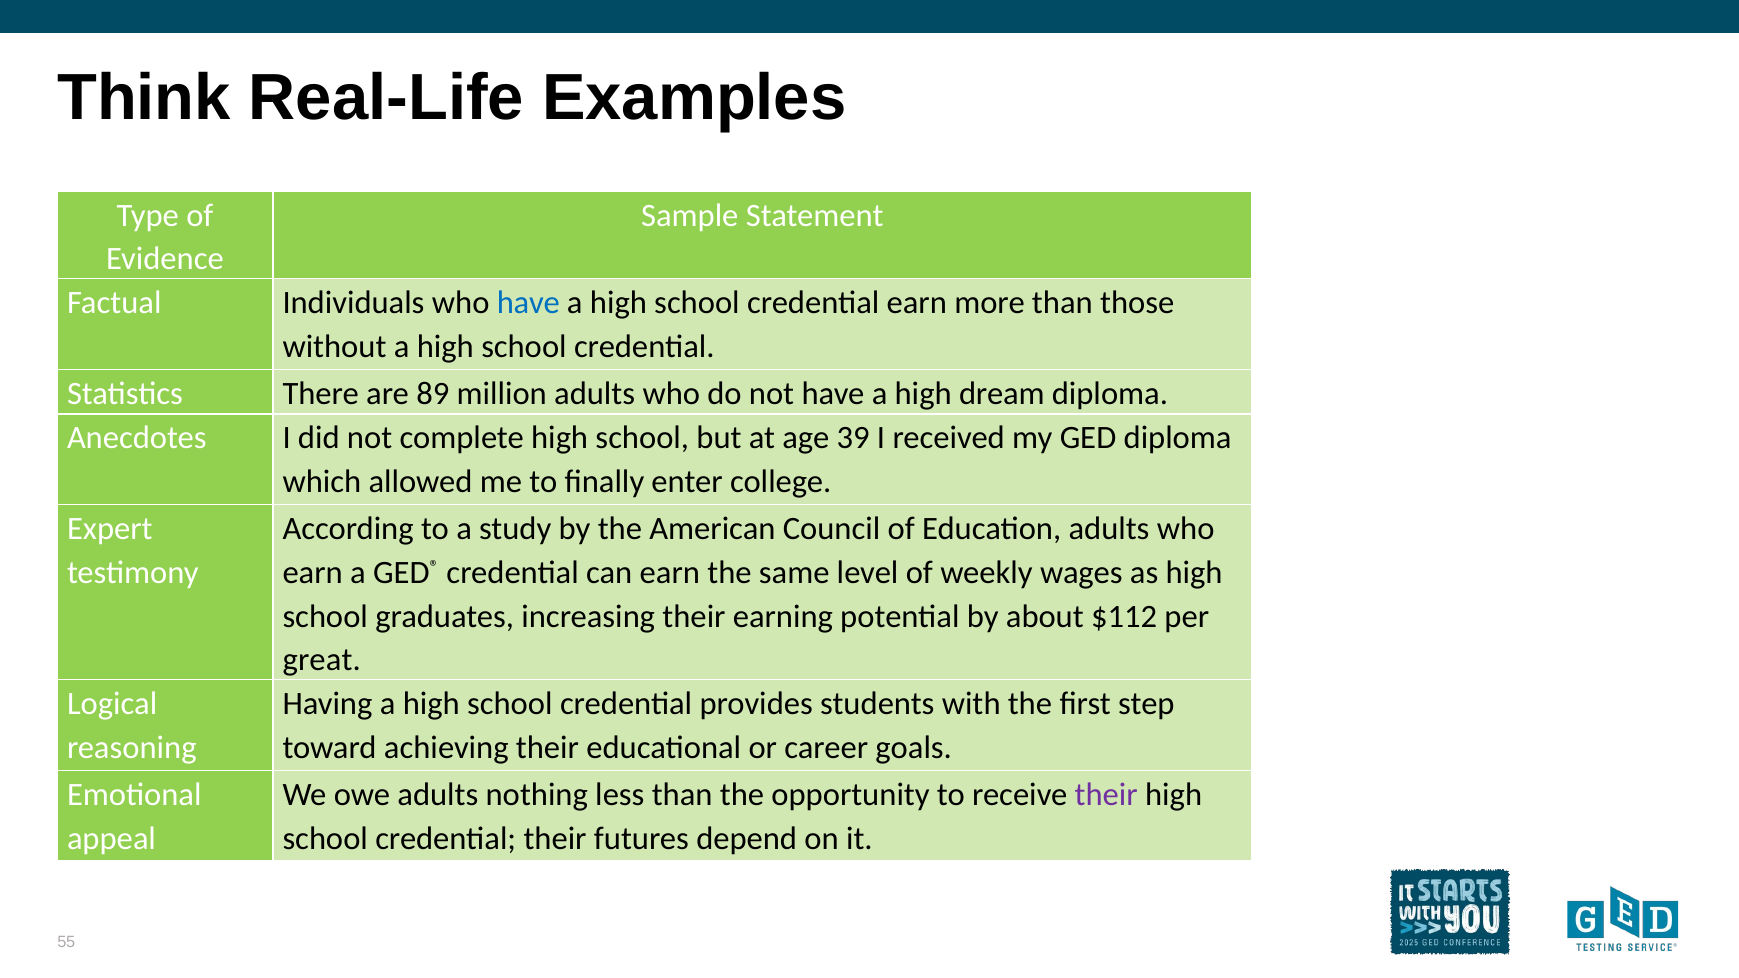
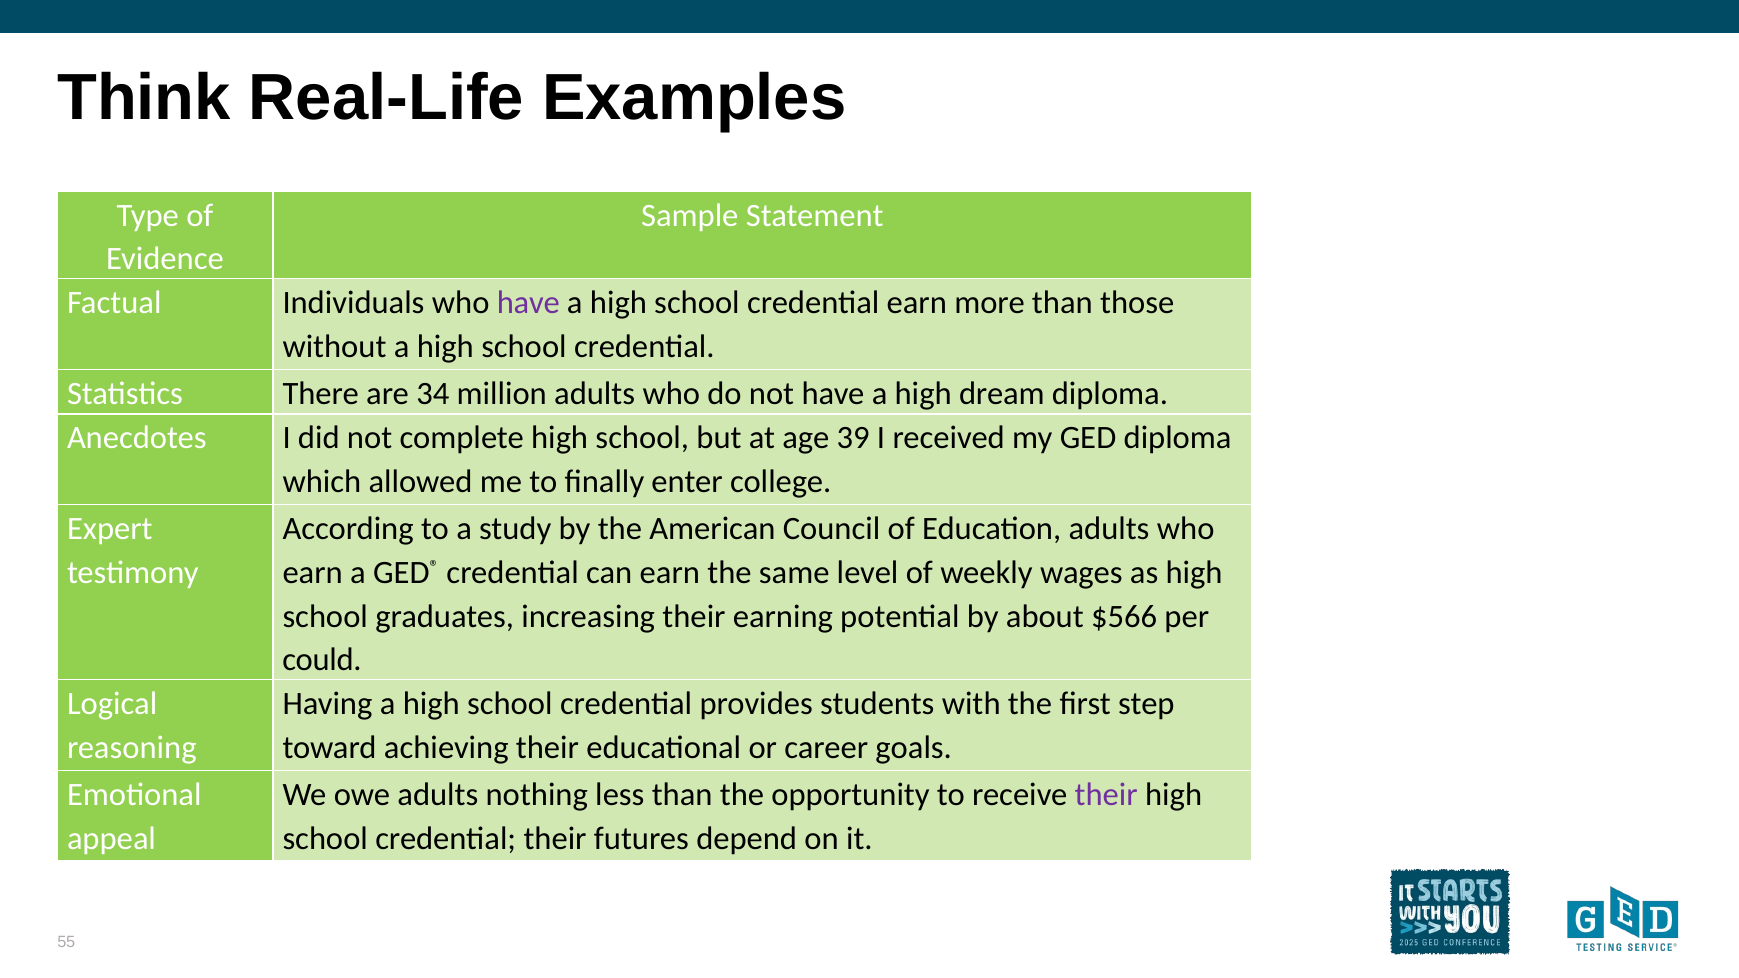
have at (528, 303) colour: blue -> purple
89: 89 -> 34
$112: $112 -> $566
great: great -> could
